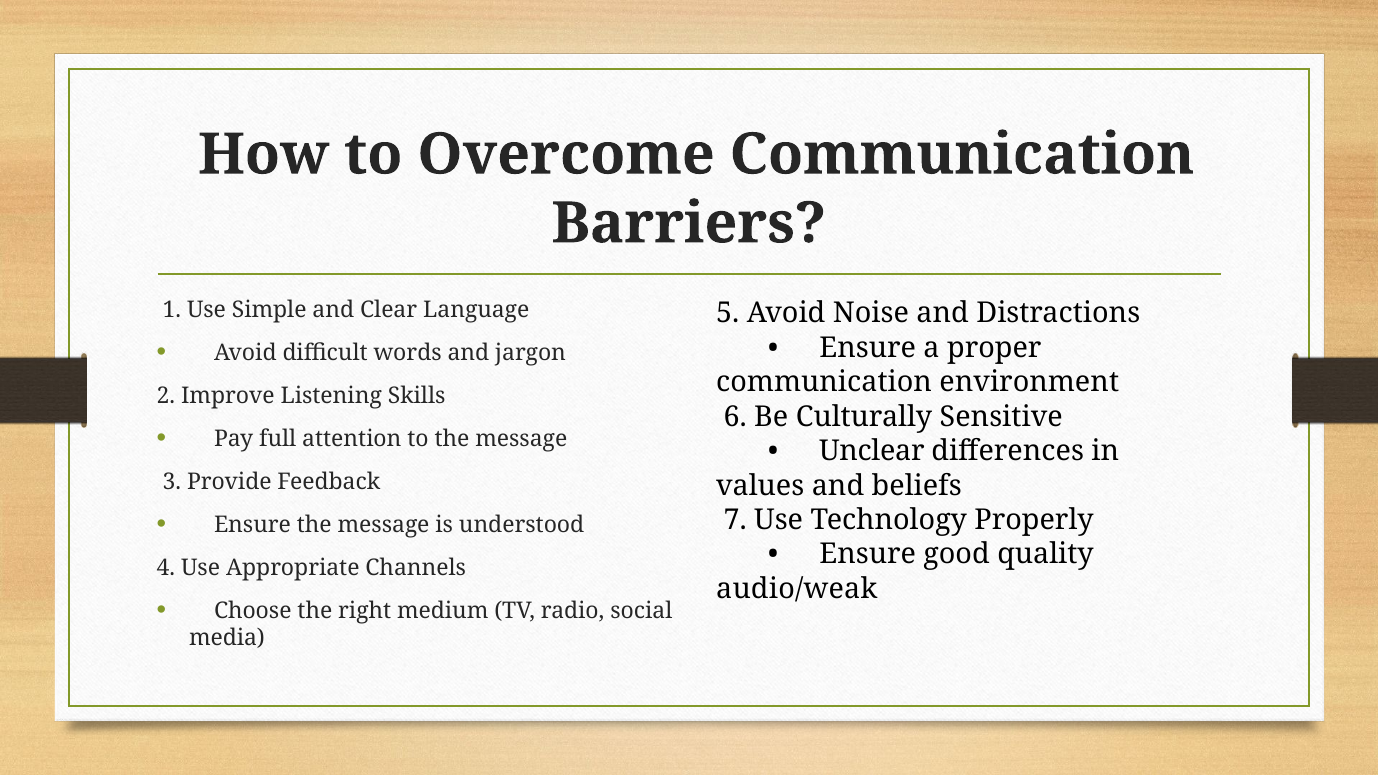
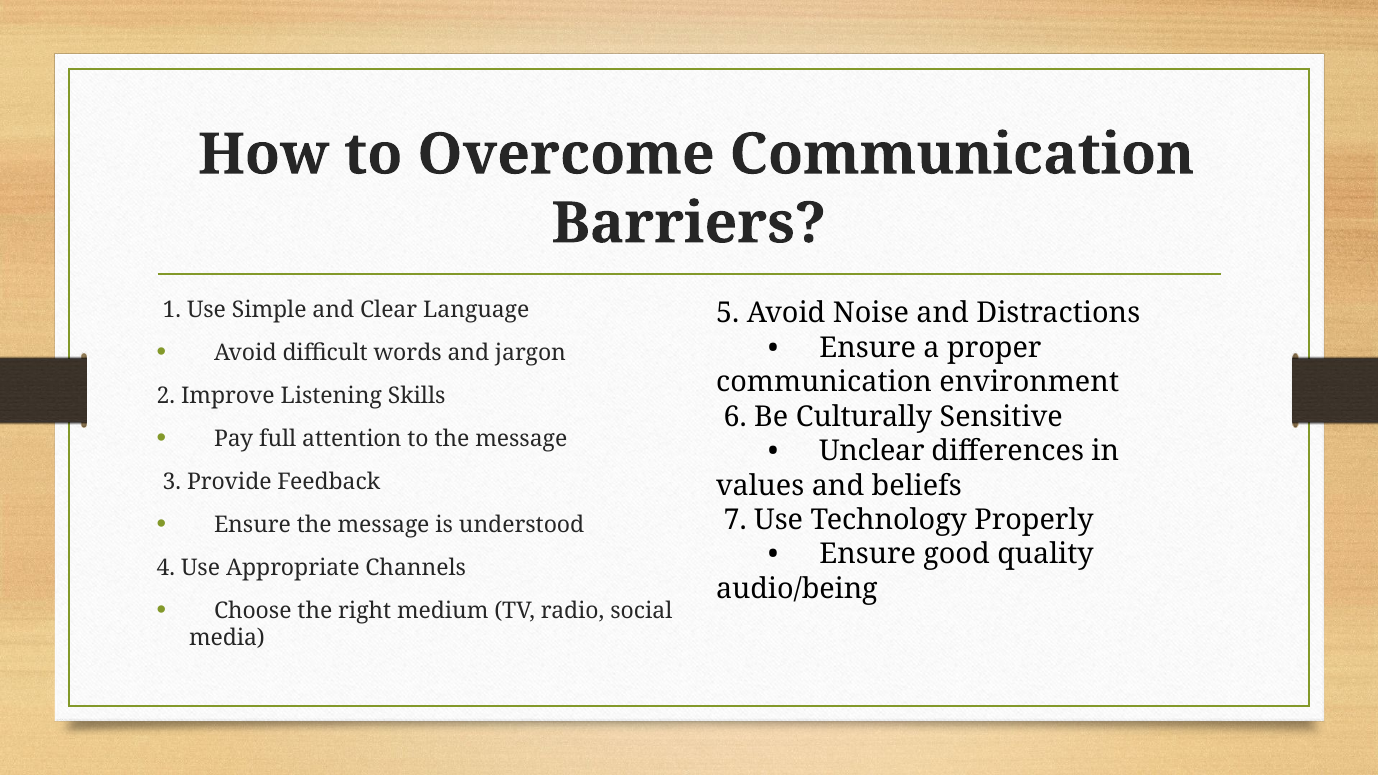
audio/weak: audio/weak -> audio/being
